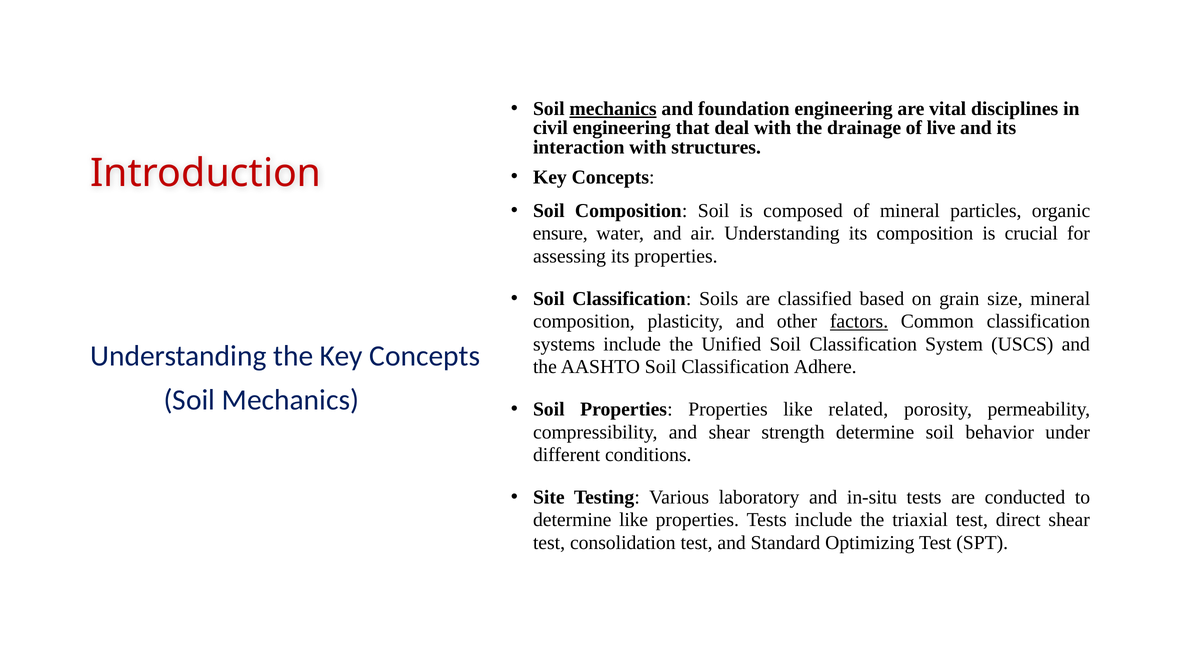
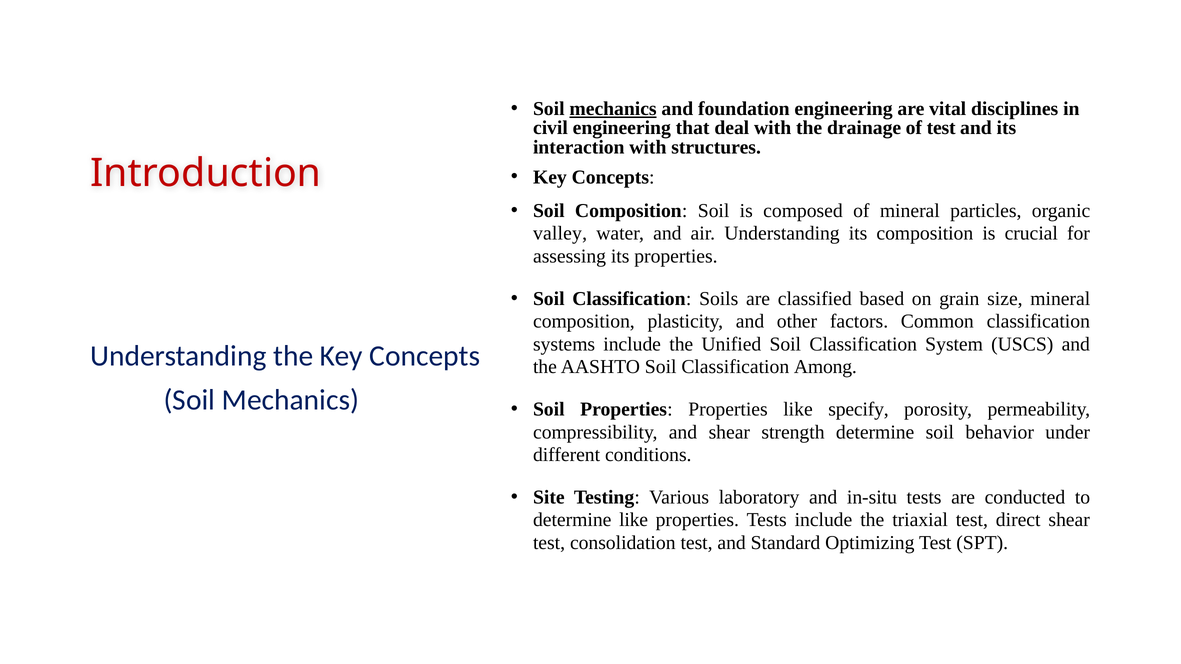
of live: live -> test
ensure: ensure -> valley
factors underline: present -> none
Adhere: Adhere -> Among
related: related -> specify
